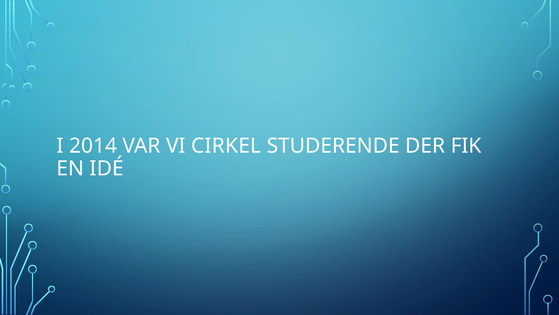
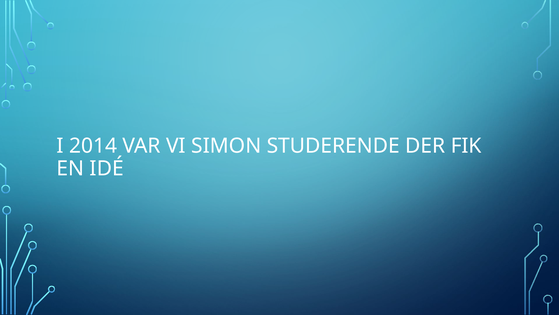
CIRKEL: CIRKEL -> SIMON
